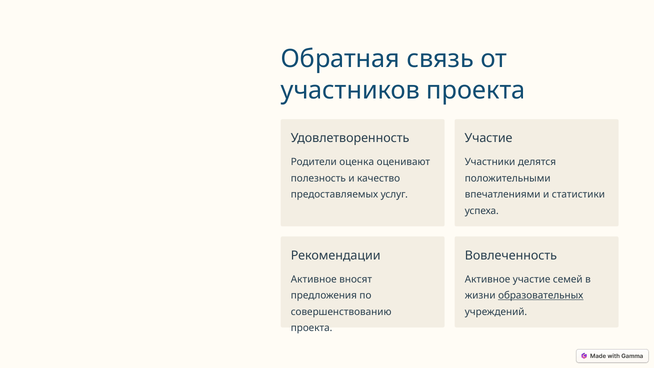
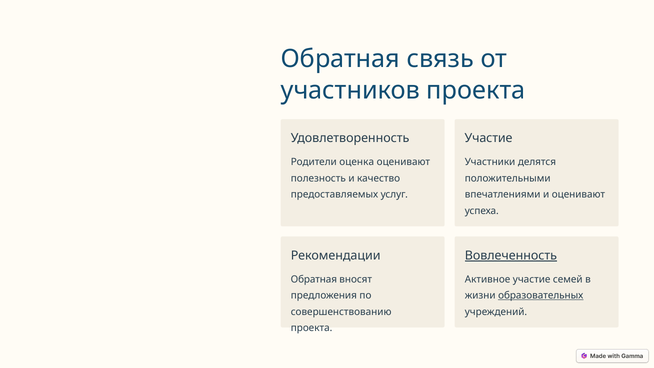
и статистики: статистики -> оценивают
Вовлеченность underline: none -> present
Активное at (314, 279): Активное -> Обратная
